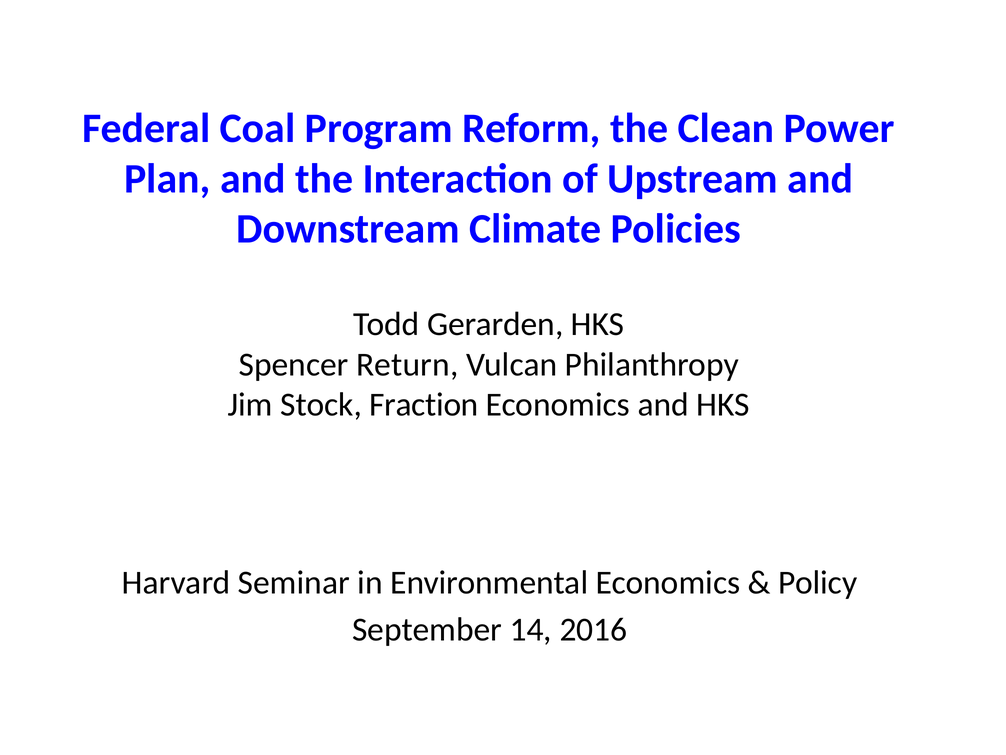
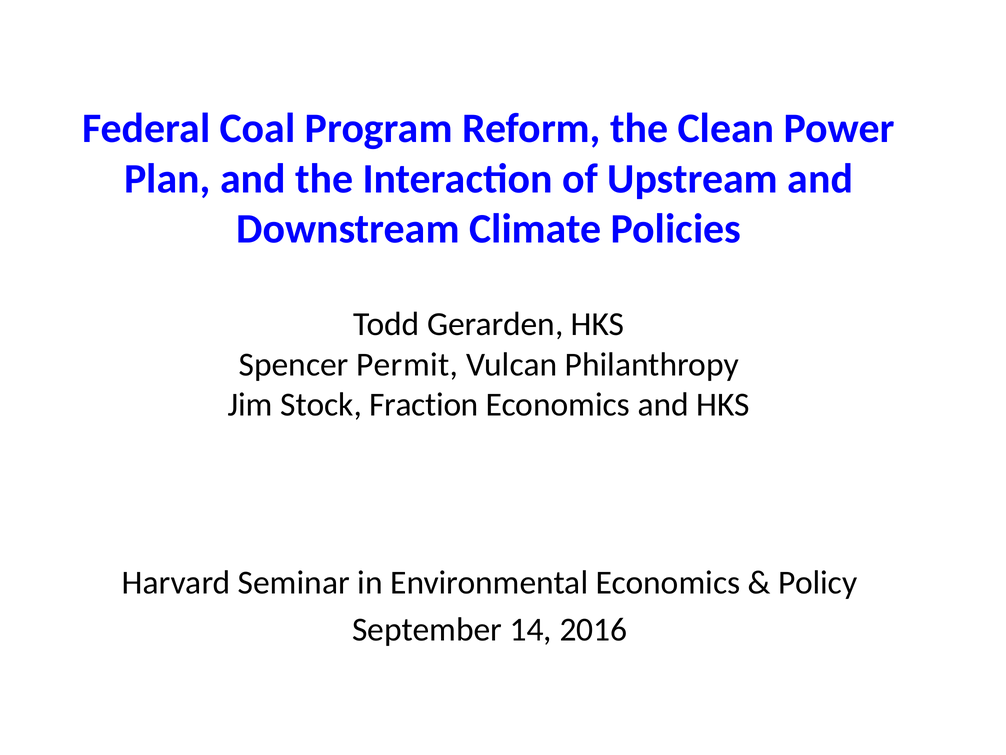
Return: Return -> Permit
